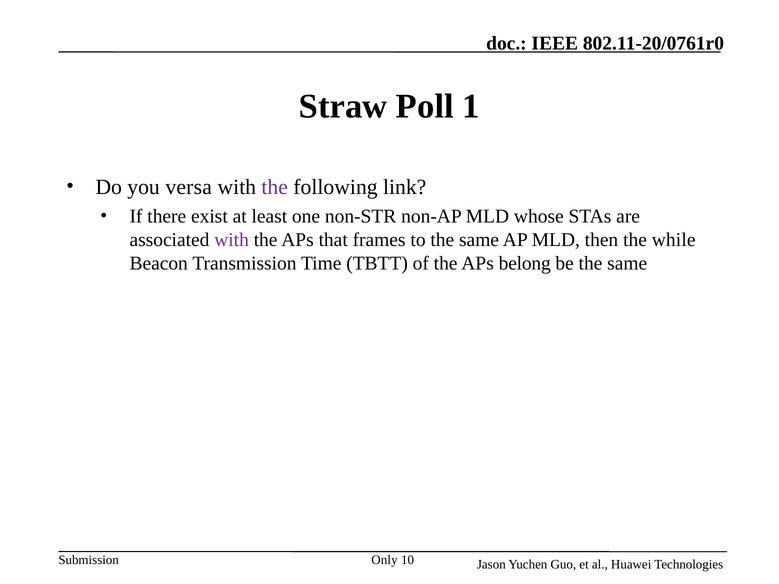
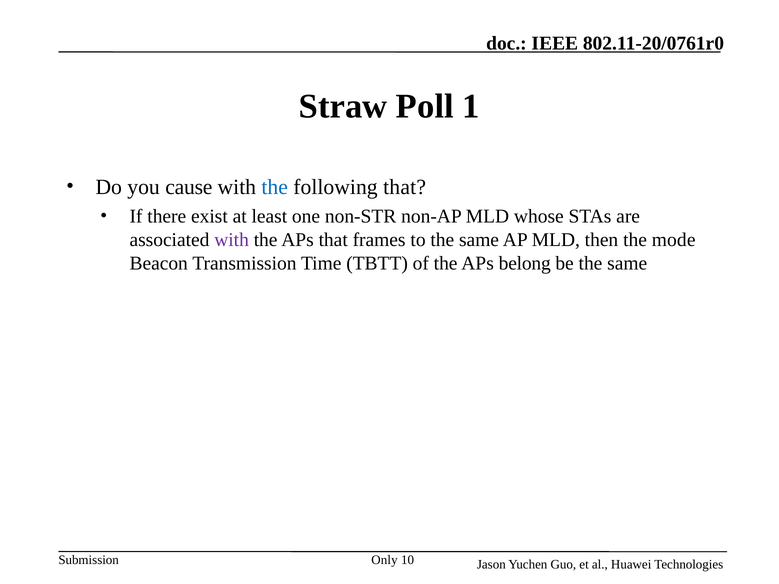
versa: versa -> cause
the at (275, 187) colour: purple -> blue
following link: link -> that
while: while -> mode
